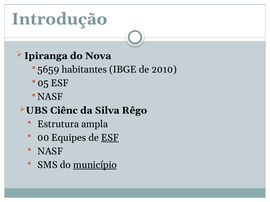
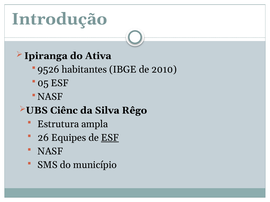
Nova: Nova -> Ativa
5659: 5659 -> 9526
00: 00 -> 26
município underline: present -> none
